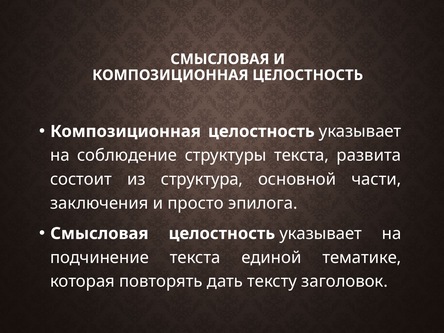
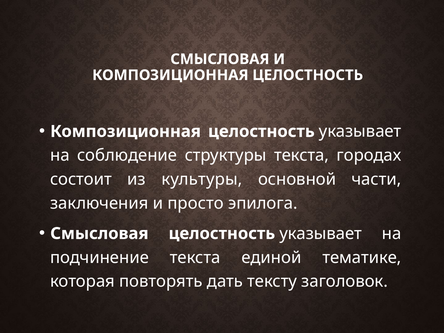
развита: развита -> городах
структура: структура -> культуры
